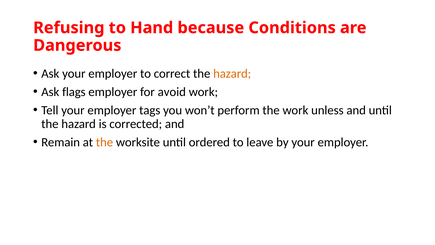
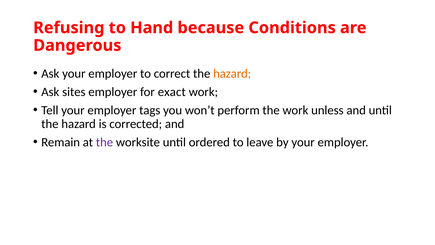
flags: flags -> sites
avoid: avoid -> exact
the at (104, 142) colour: orange -> purple
